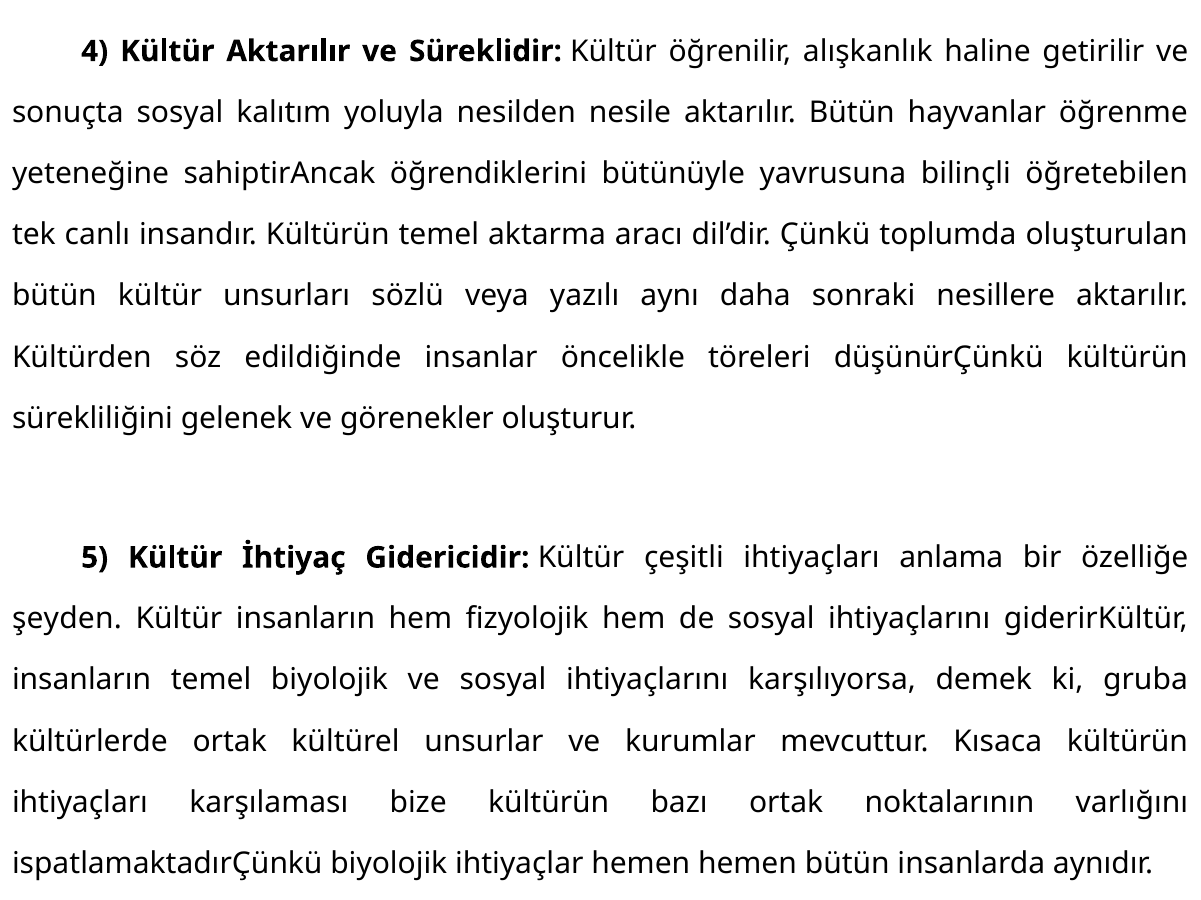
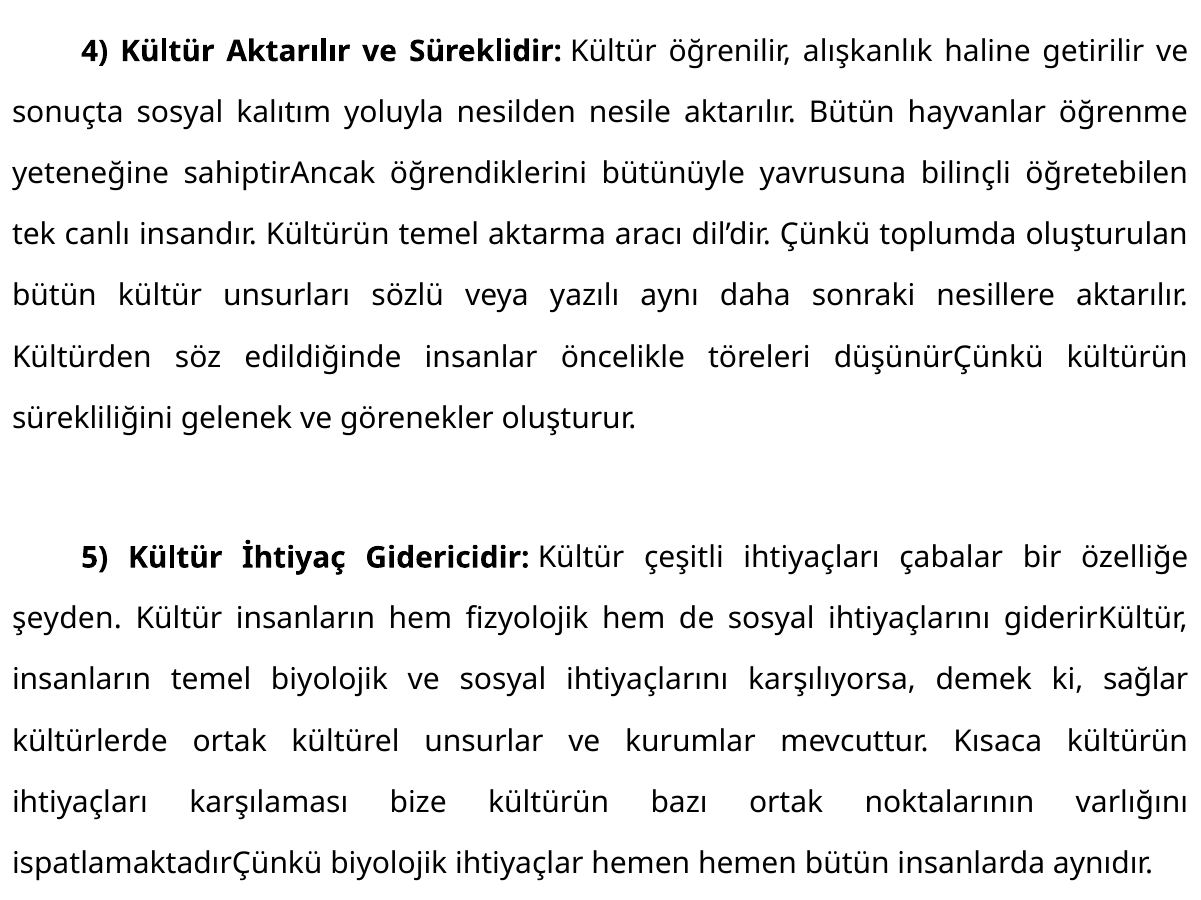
anlama: anlama -> çabalar
gruba: gruba -> sağlar
